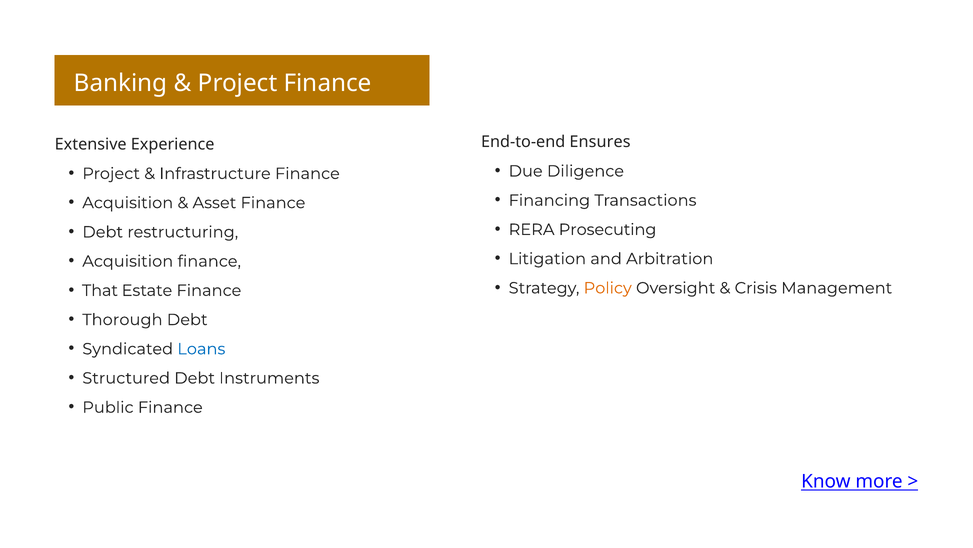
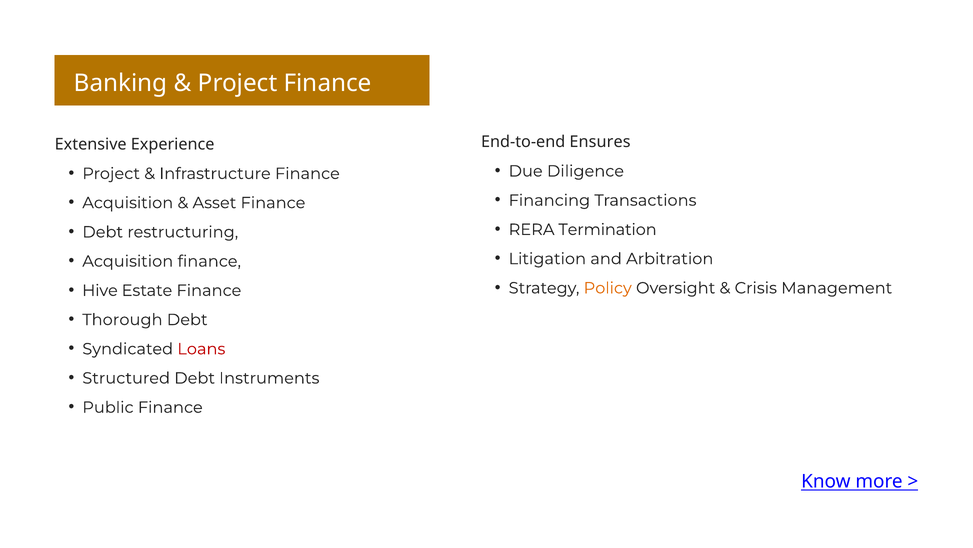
Prosecuting: Prosecuting -> Termination
That: That -> Hive
Loans colour: blue -> red
